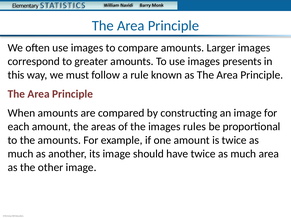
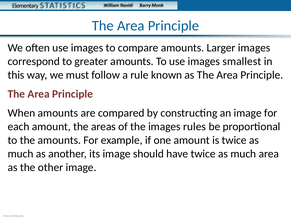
presents: presents -> smallest
